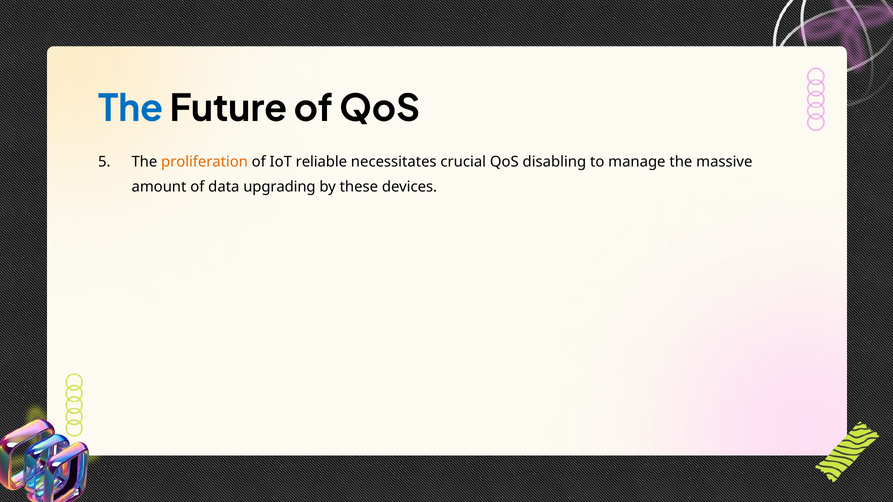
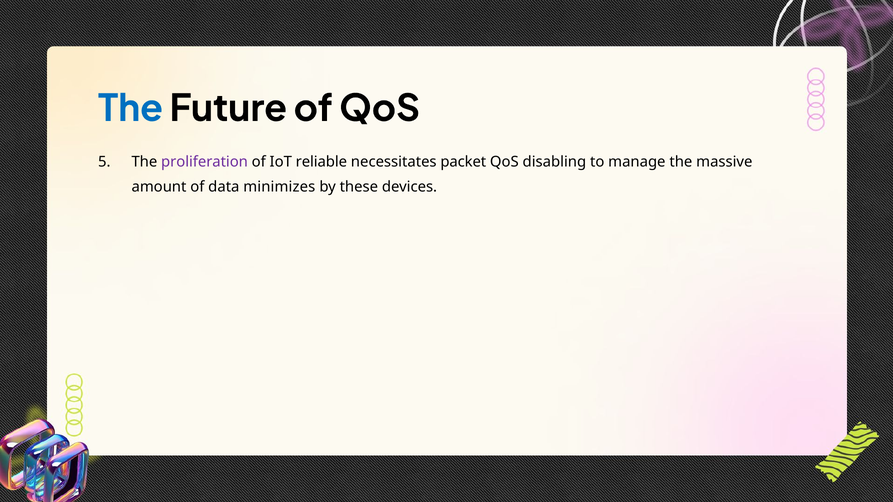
proliferation colour: orange -> purple
crucial: crucial -> packet
upgrading: upgrading -> minimizes
